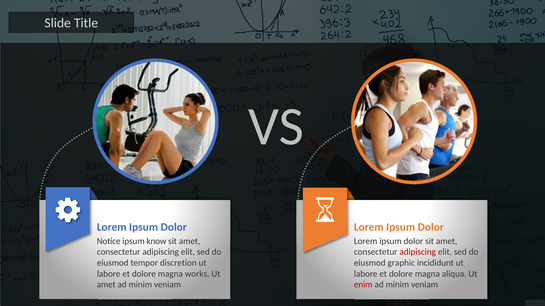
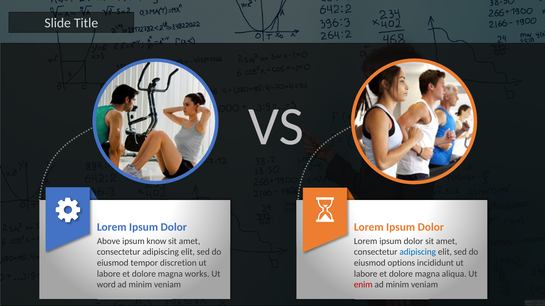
Notice: Notice -> Above
adipiscing at (418, 252) colour: red -> blue
graphic: graphic -> options
amet at (106, 285): amet -> word
